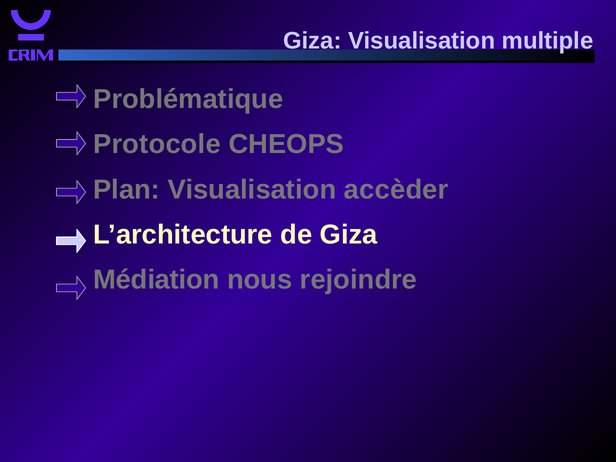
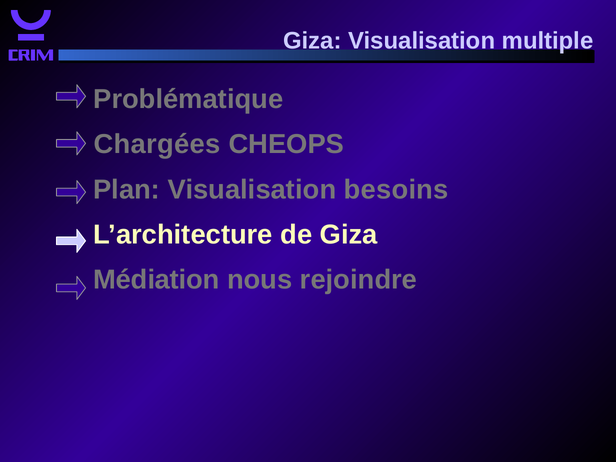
Protocole: Protocole -> Chargées
accèder: accèder -> besoins
